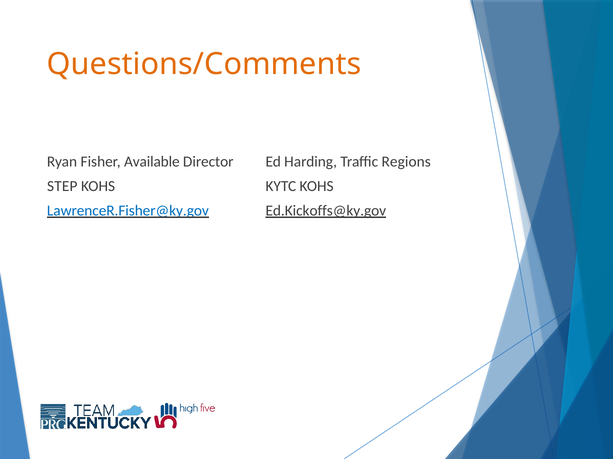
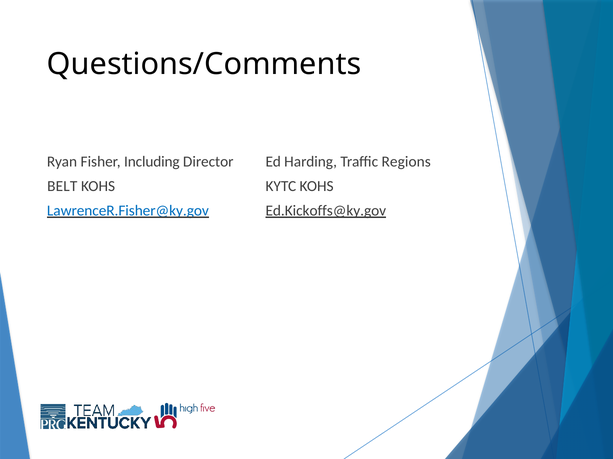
Questions/Comments colour: orange -> black
Available: Available -> Including
STEP: STEP -> BELT
